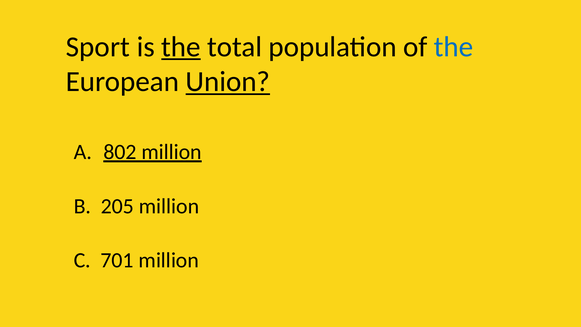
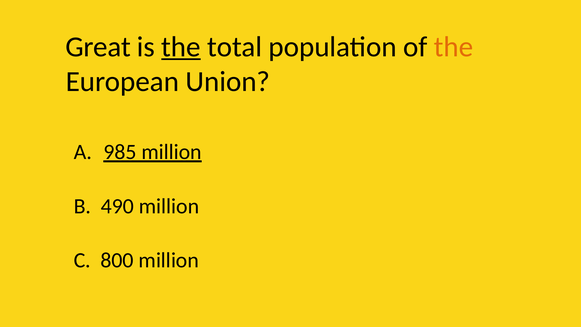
Sport: Sport -> Great
the at (454, 47) colour: blue -> orange
Union underline: present -> none
802: 802 -> 985
205: 205 -> 490
701: 701 -> 800
